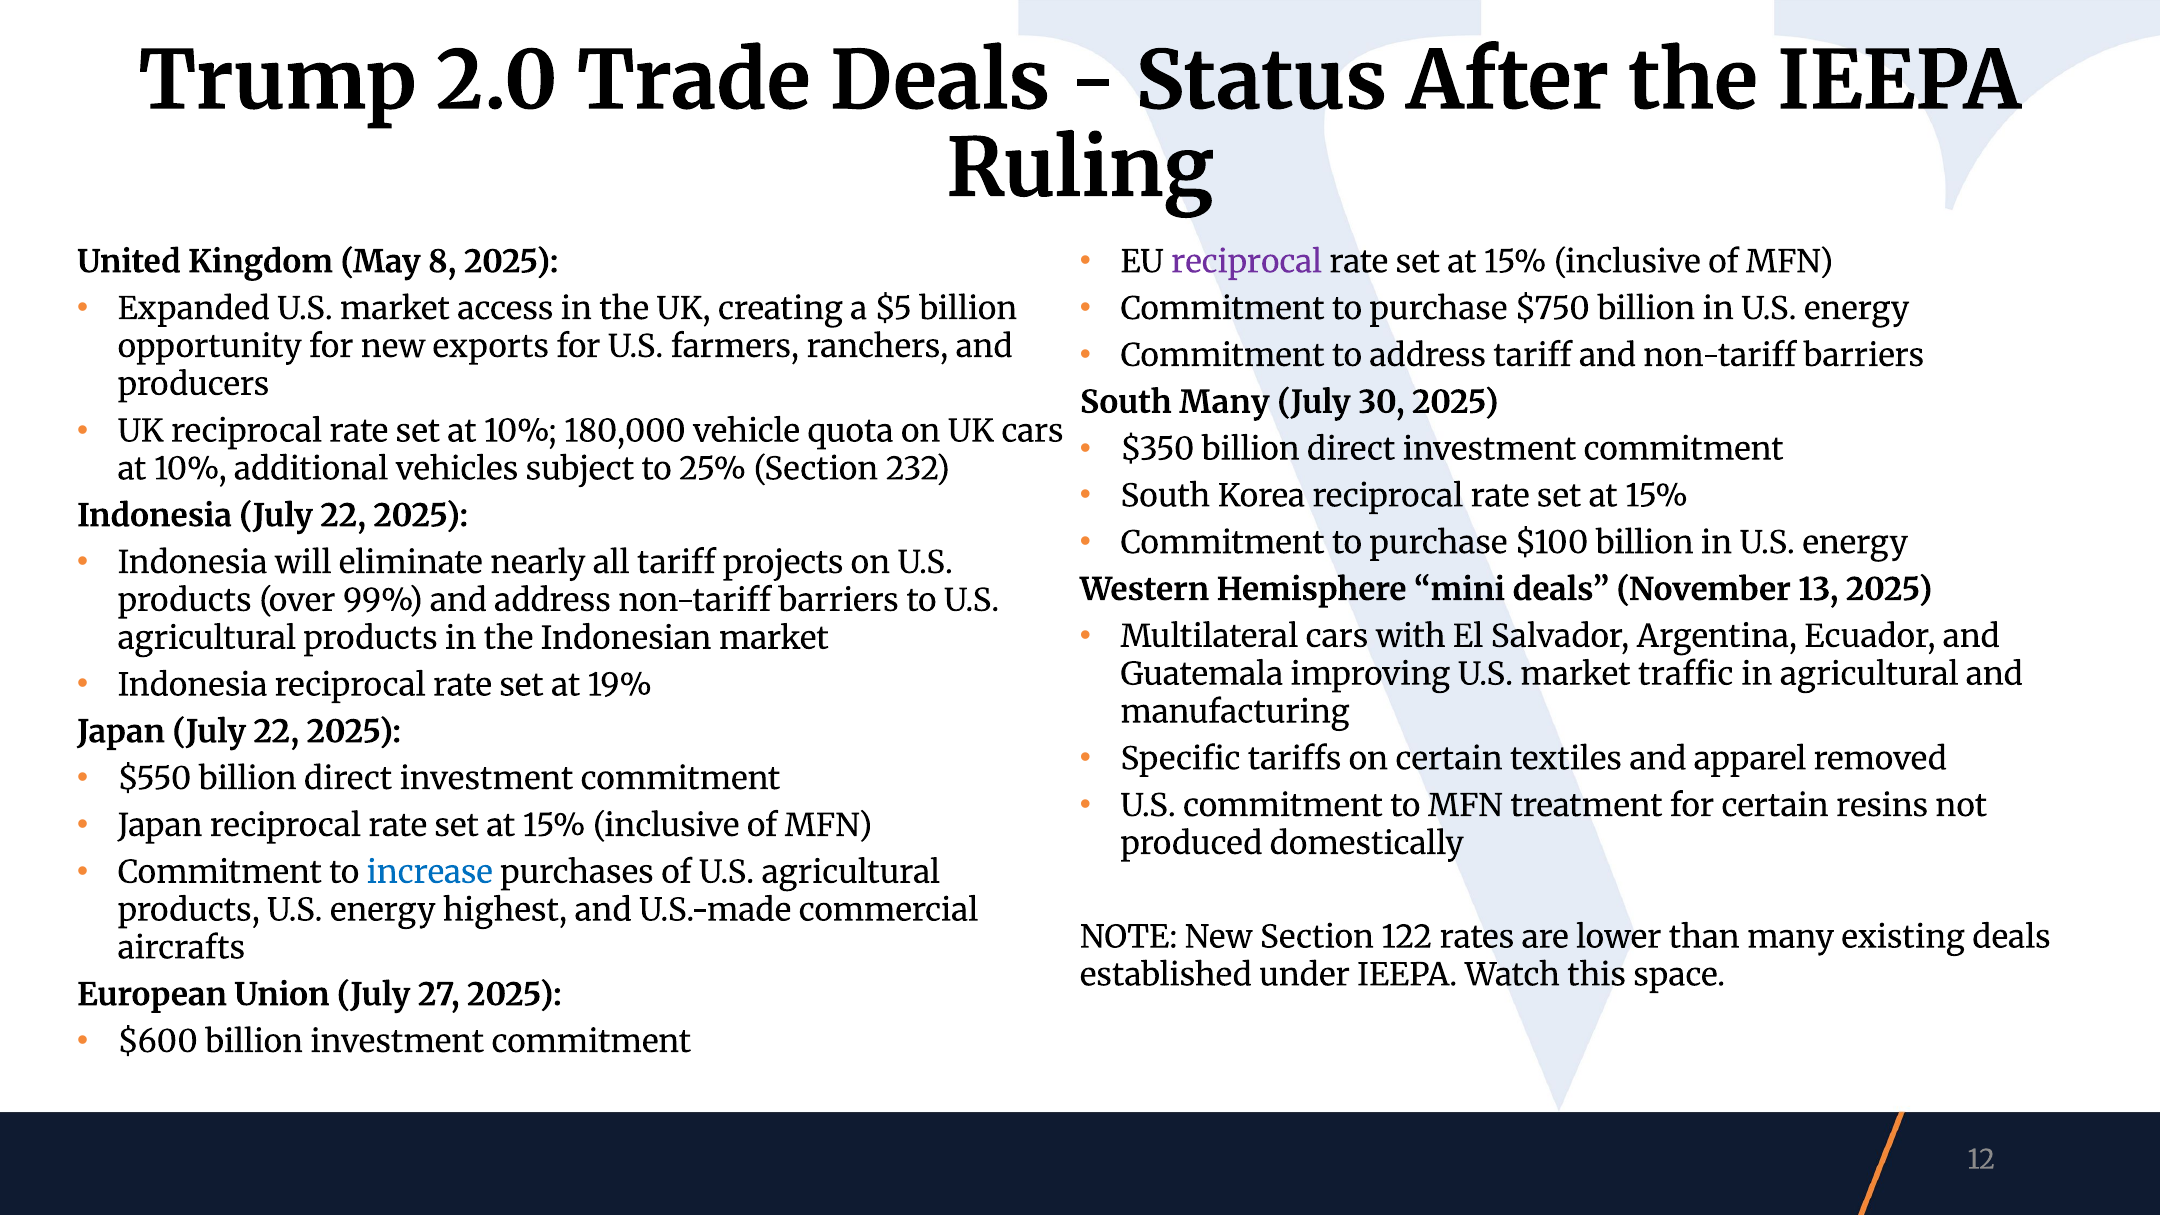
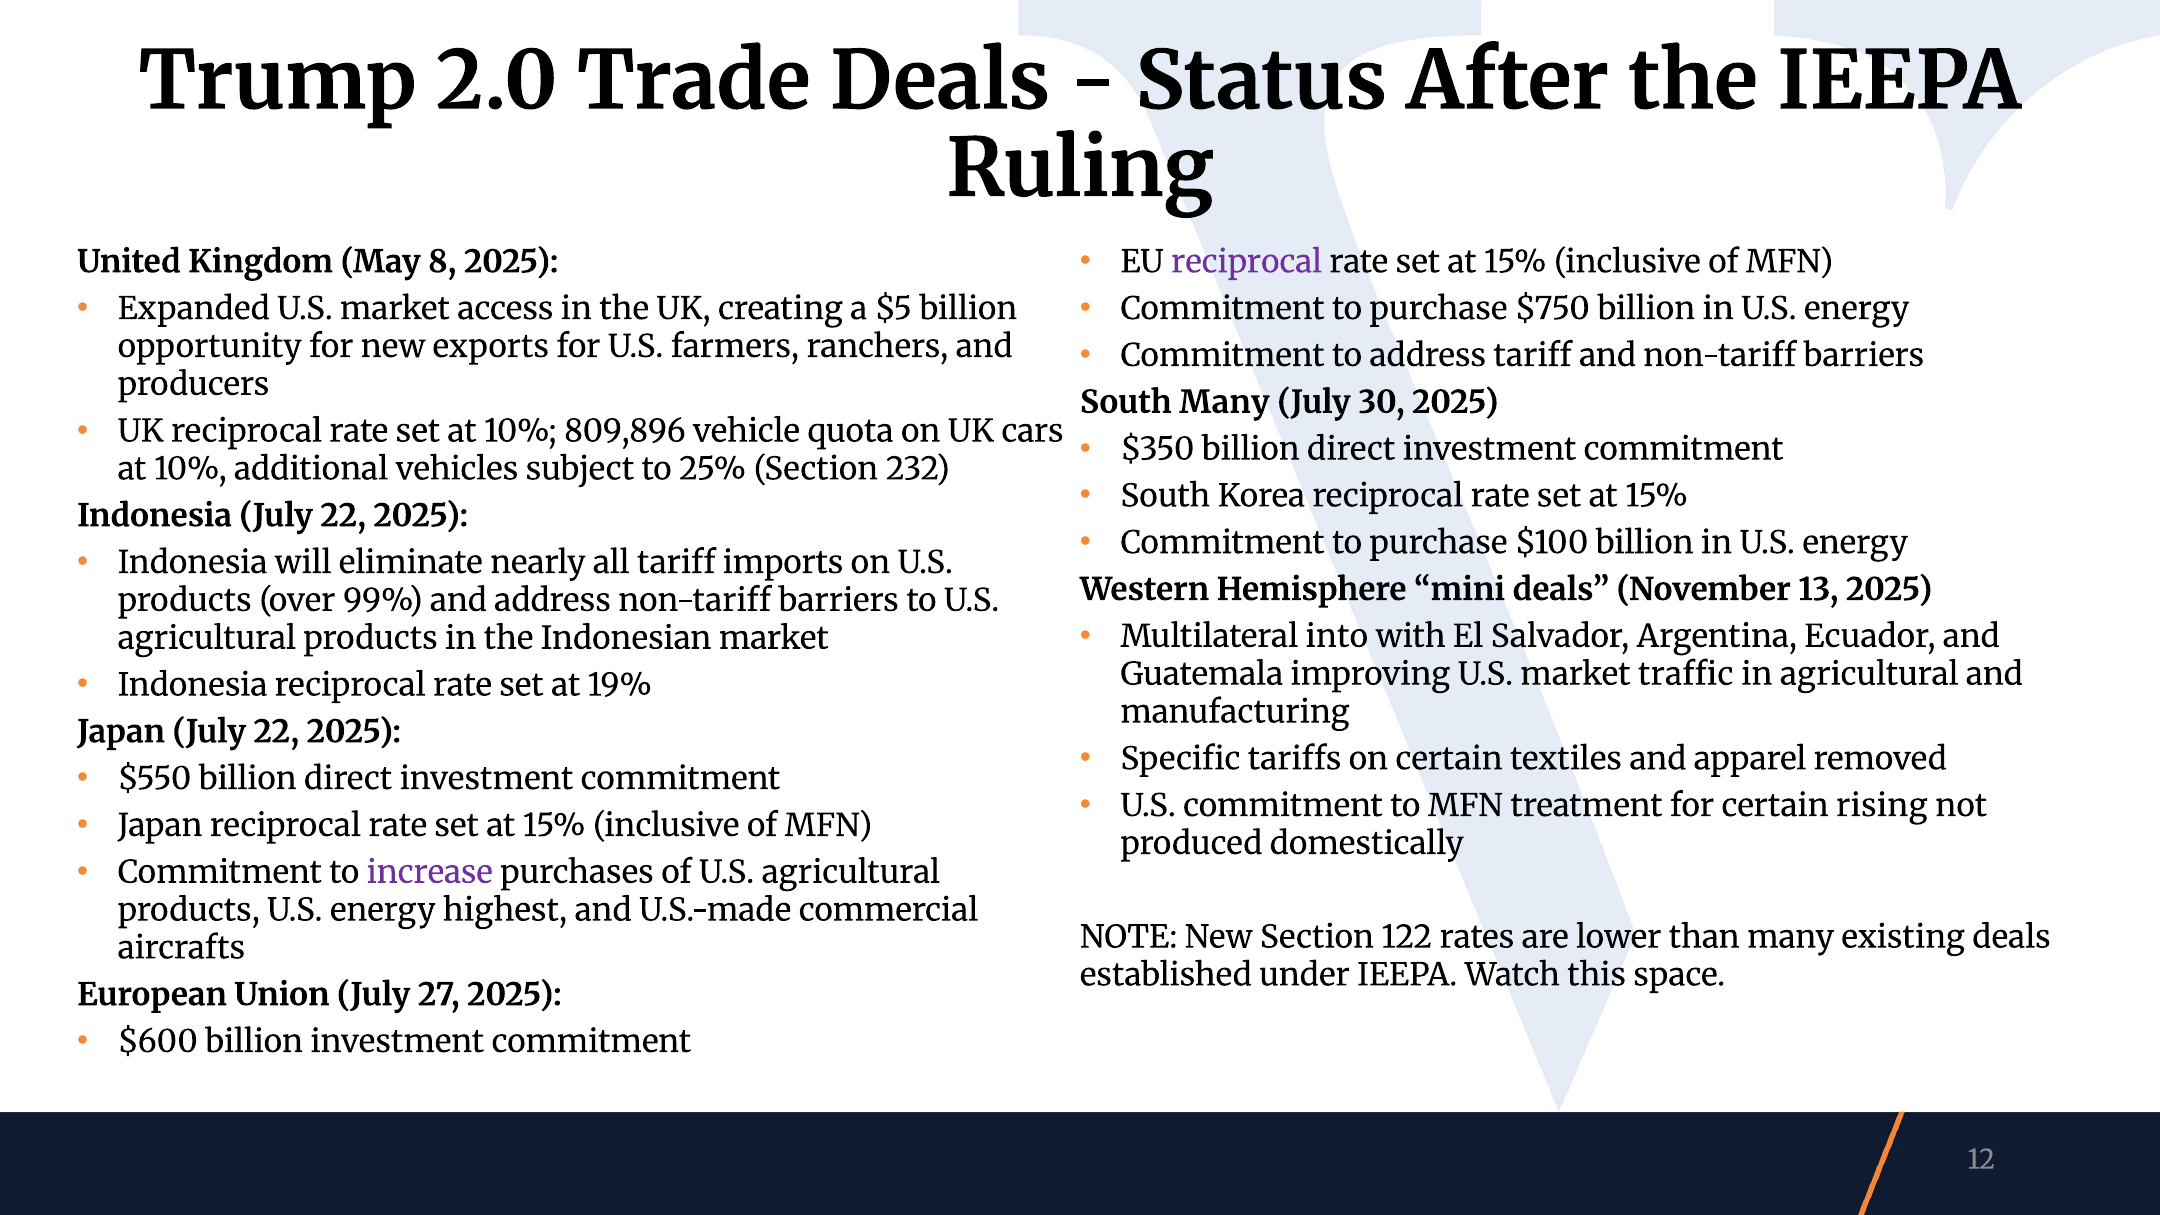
180,000: 180,000 -> 809,896
projects: projects -> imports
Multilateral cars: cars -> into
resins: resins -> rising
increase colour: blue -> purple
